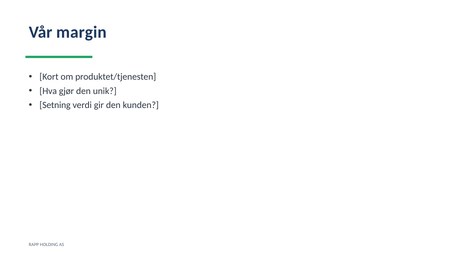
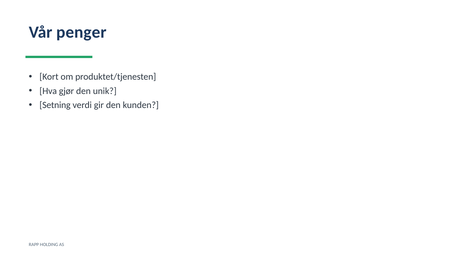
margin: margin -> penger
